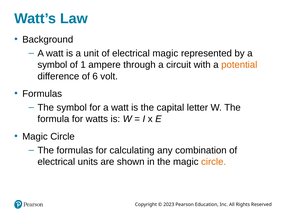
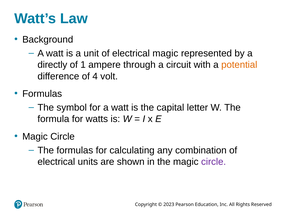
symbol at (52, 65): symbol -> directly
6: 6 -> 4
circle at (214, 161) colour: orange -> purple
